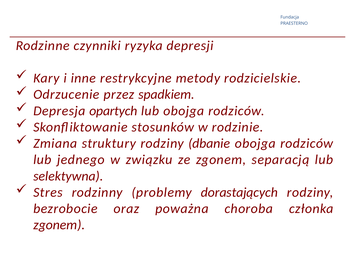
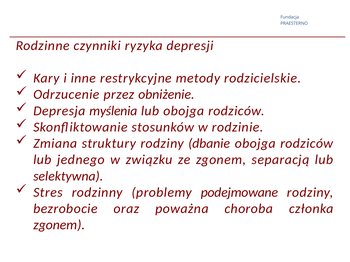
spadkiem: spadkiem -> obniżenie
opartych: opartych -> myślenia
dorastających: dorastających -> podejmowane
